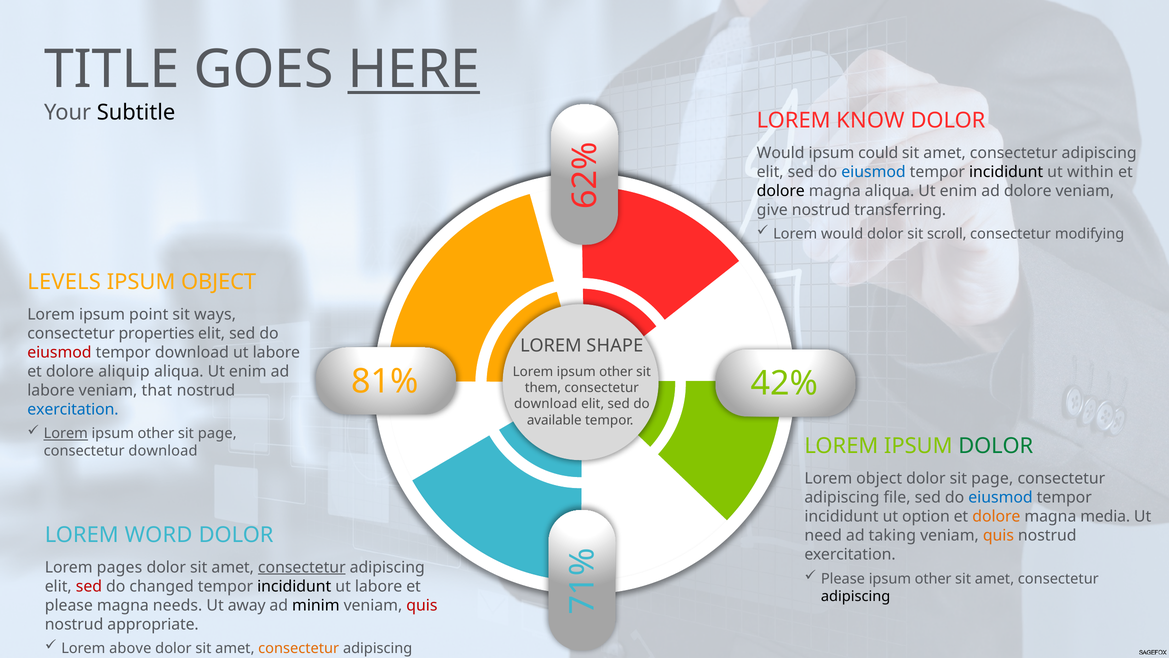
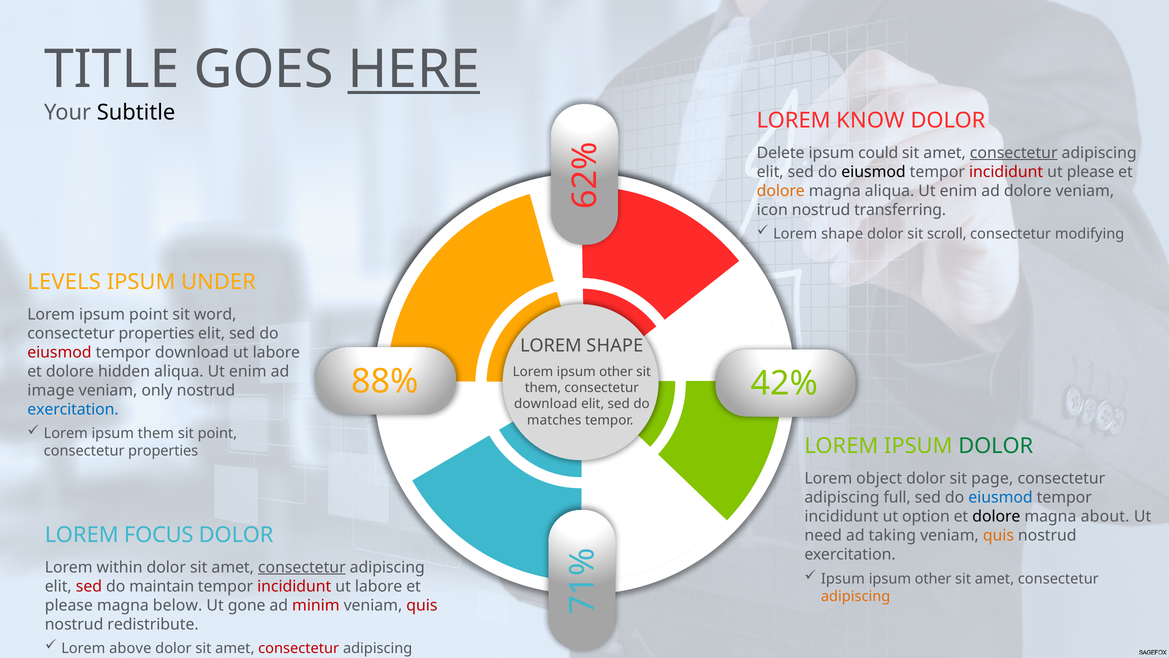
Would at (781, 153): Would -> Delete
consectetur at (1014, 153) underline: none -> present
eiusmod at (874, 172) colour: blue -> black
incididunt at (1006, 172) colour: black -> red
ut within: within -> please
dolore at (781, 191) colour: black -> orange
give: give -> icon
would at (842, 234): would -> shape
IPSUM OBJECT: OBJECT -> UNDER
ways: ways -> word
aliquip: aliquip -> hidden
81%: 81% -> 88%
labore at (51, 390): labore -> image
that: that -> only
available: available -> matches
Lorem at (66, 433) underline: present -> none
other at (156, 433): other -> them
page at (217, 433): page -> point
download at (163, 451): download -> properties
file: file -> full
dolore at (996, 516) colour: orange -> black
media: media -> about
WORD: WORD -> FOCUS
pages: pages -> within
Please at (843, 578): Please -> Ipsum
changed: changed -> maintain
incididunt at (294, 586) colour: black -> red
adipiscing at (856, 596) colour: black -> orange
needs: needs -> below
away: away -> gone
minim colour: black -> red
appropriate: appropriate -> redistribute
consectetur at (299, 648) colour: orange -> red
